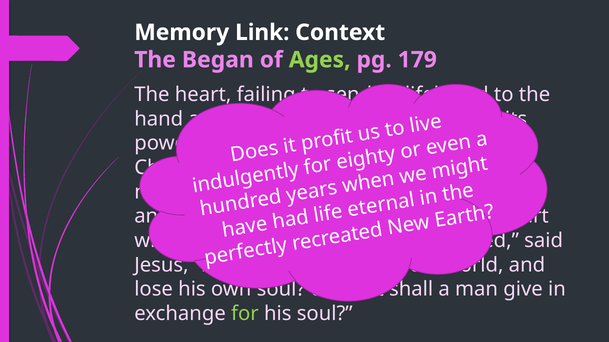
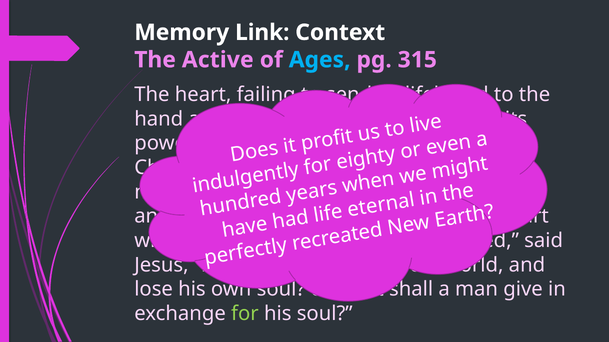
Began: Began -> Active
Ages colour: light green -> light blue
179: 179 -> 315
